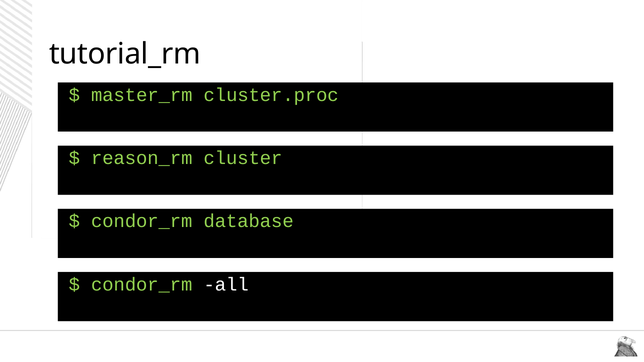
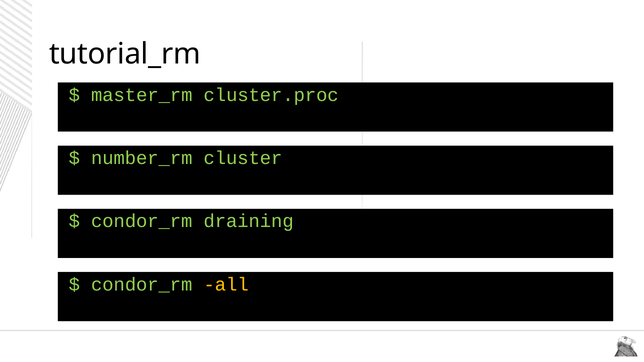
reason_rm: reason_rm -> number_rm
database: database -> draining
all colour: white -> yellow
